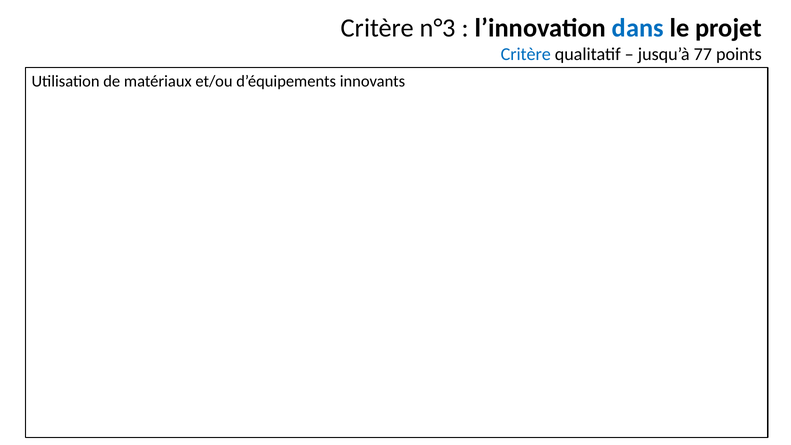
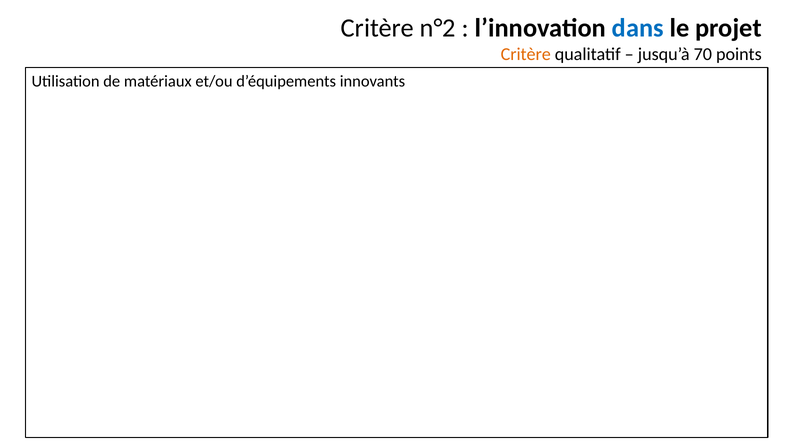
n°3: n°3 -> n°2
Critère at (526, 54) colour: blue -> orange
77: 77 -> 70
